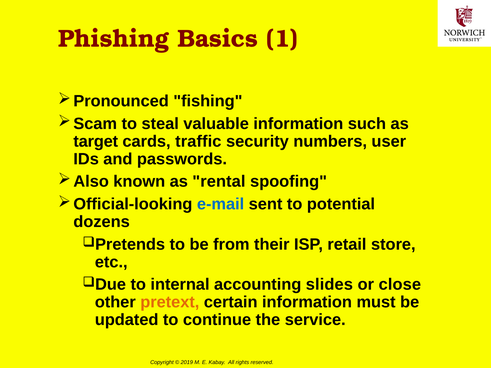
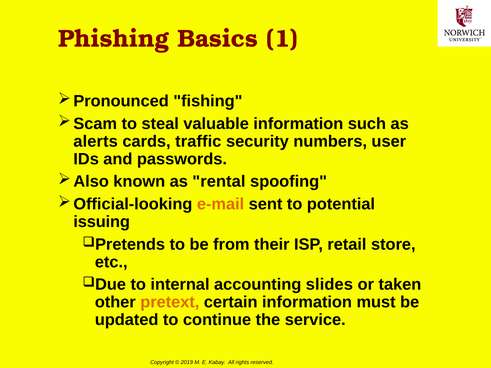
target: target -> alerts
e-mail colour: blue -> orange
dozens: dozens -> issuing
close: close -> taken
